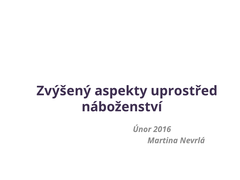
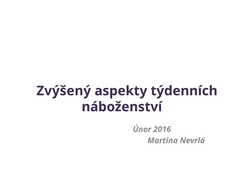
uprostřed: uprostřed -> týdenních
